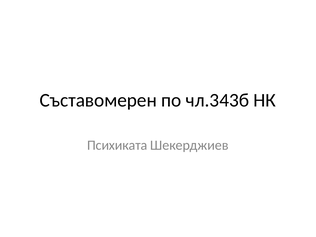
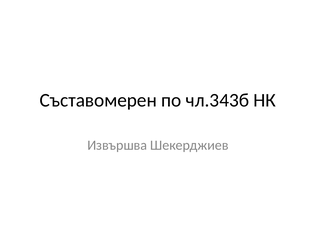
Психиката: Психиката -> Извършва
